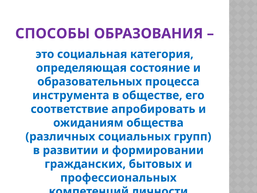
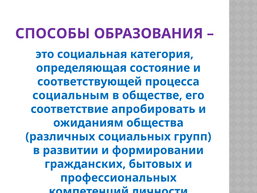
образовательных: образовательных -> соответствующей
инструмента: инструмента -> социальным
